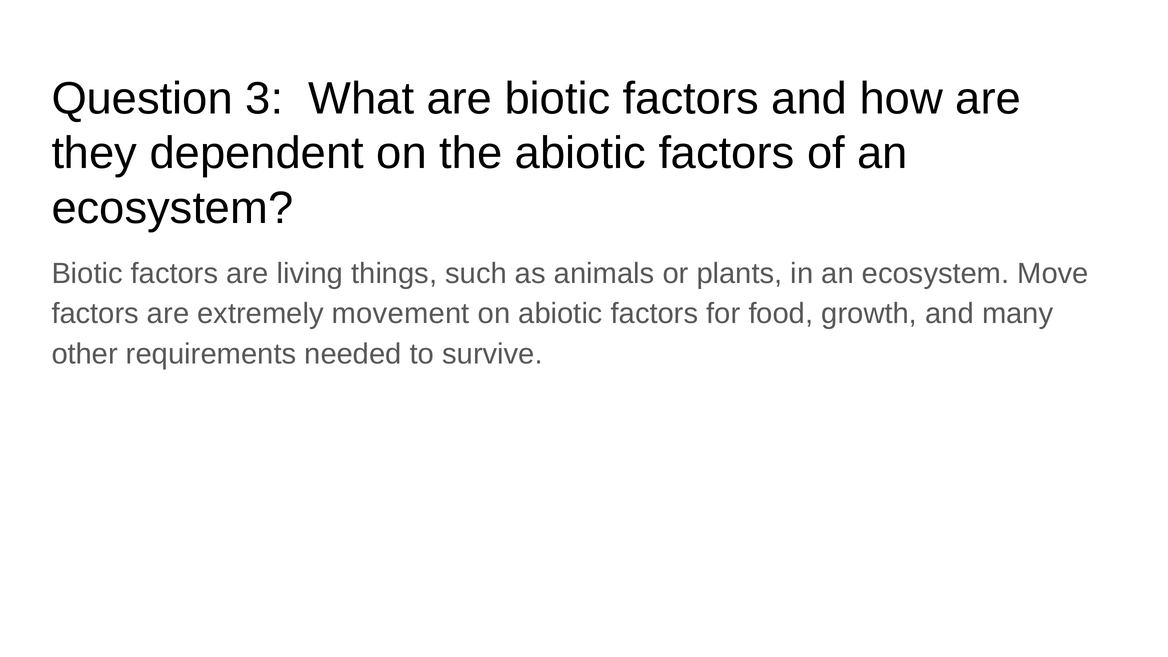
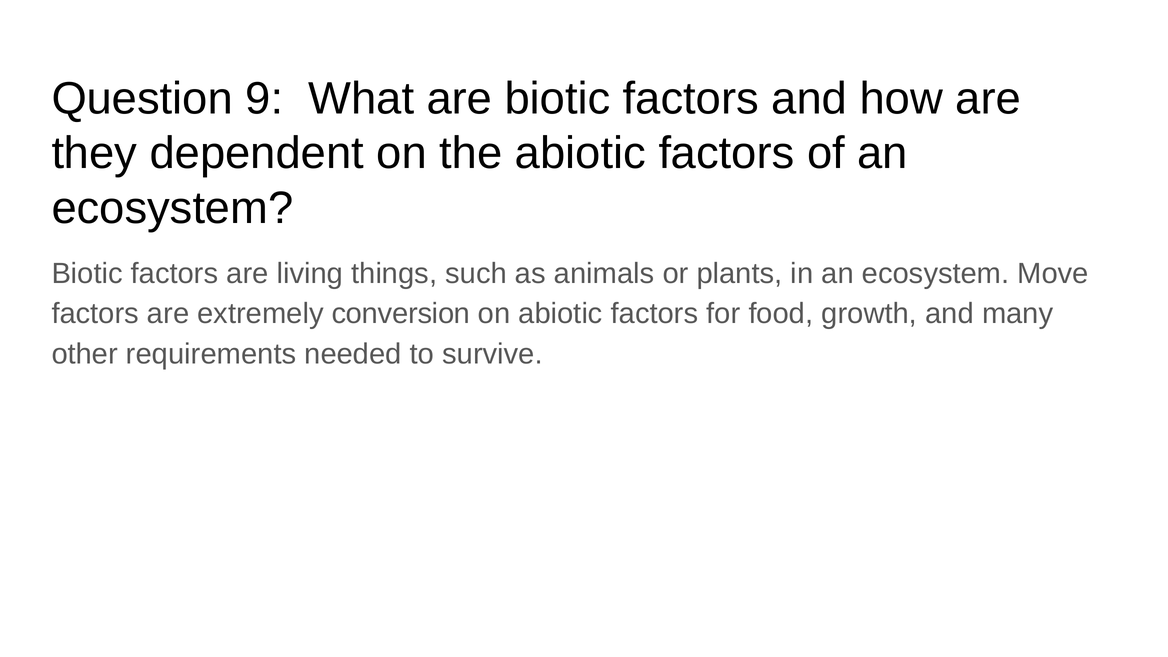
3: 3 -> 9
movement: movement -> conversion
